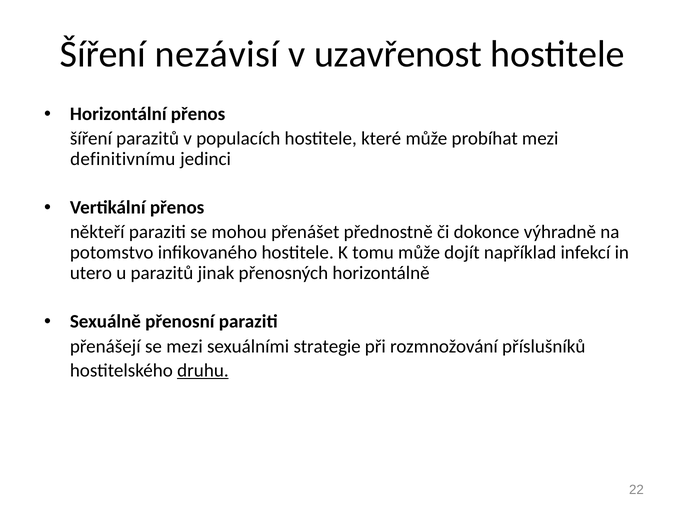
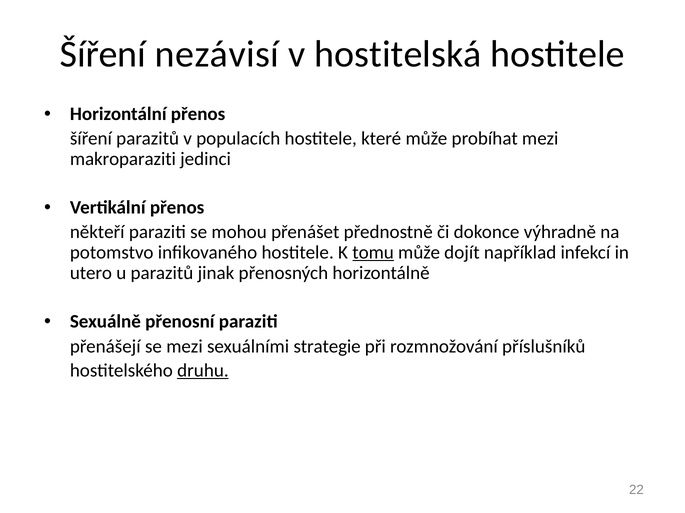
uzavřenost: uzavřenost -> hostitelská
definitivnímu: definitivnímu -> makroparaziti
tomu underline: none -> present
